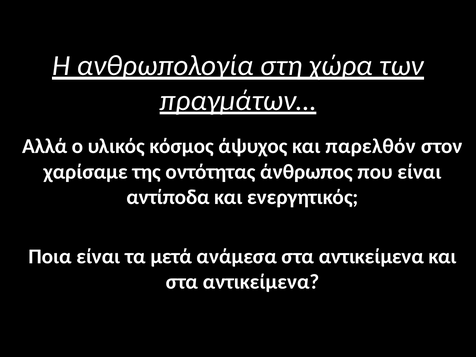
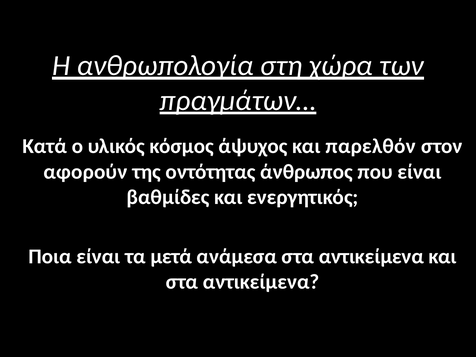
Αλλά: Αλλά -> Κατά
χαρίσαμε: χαρίσαμε -> αφορούν
αντίποδα: αντίποδα -> βαθμίδες
